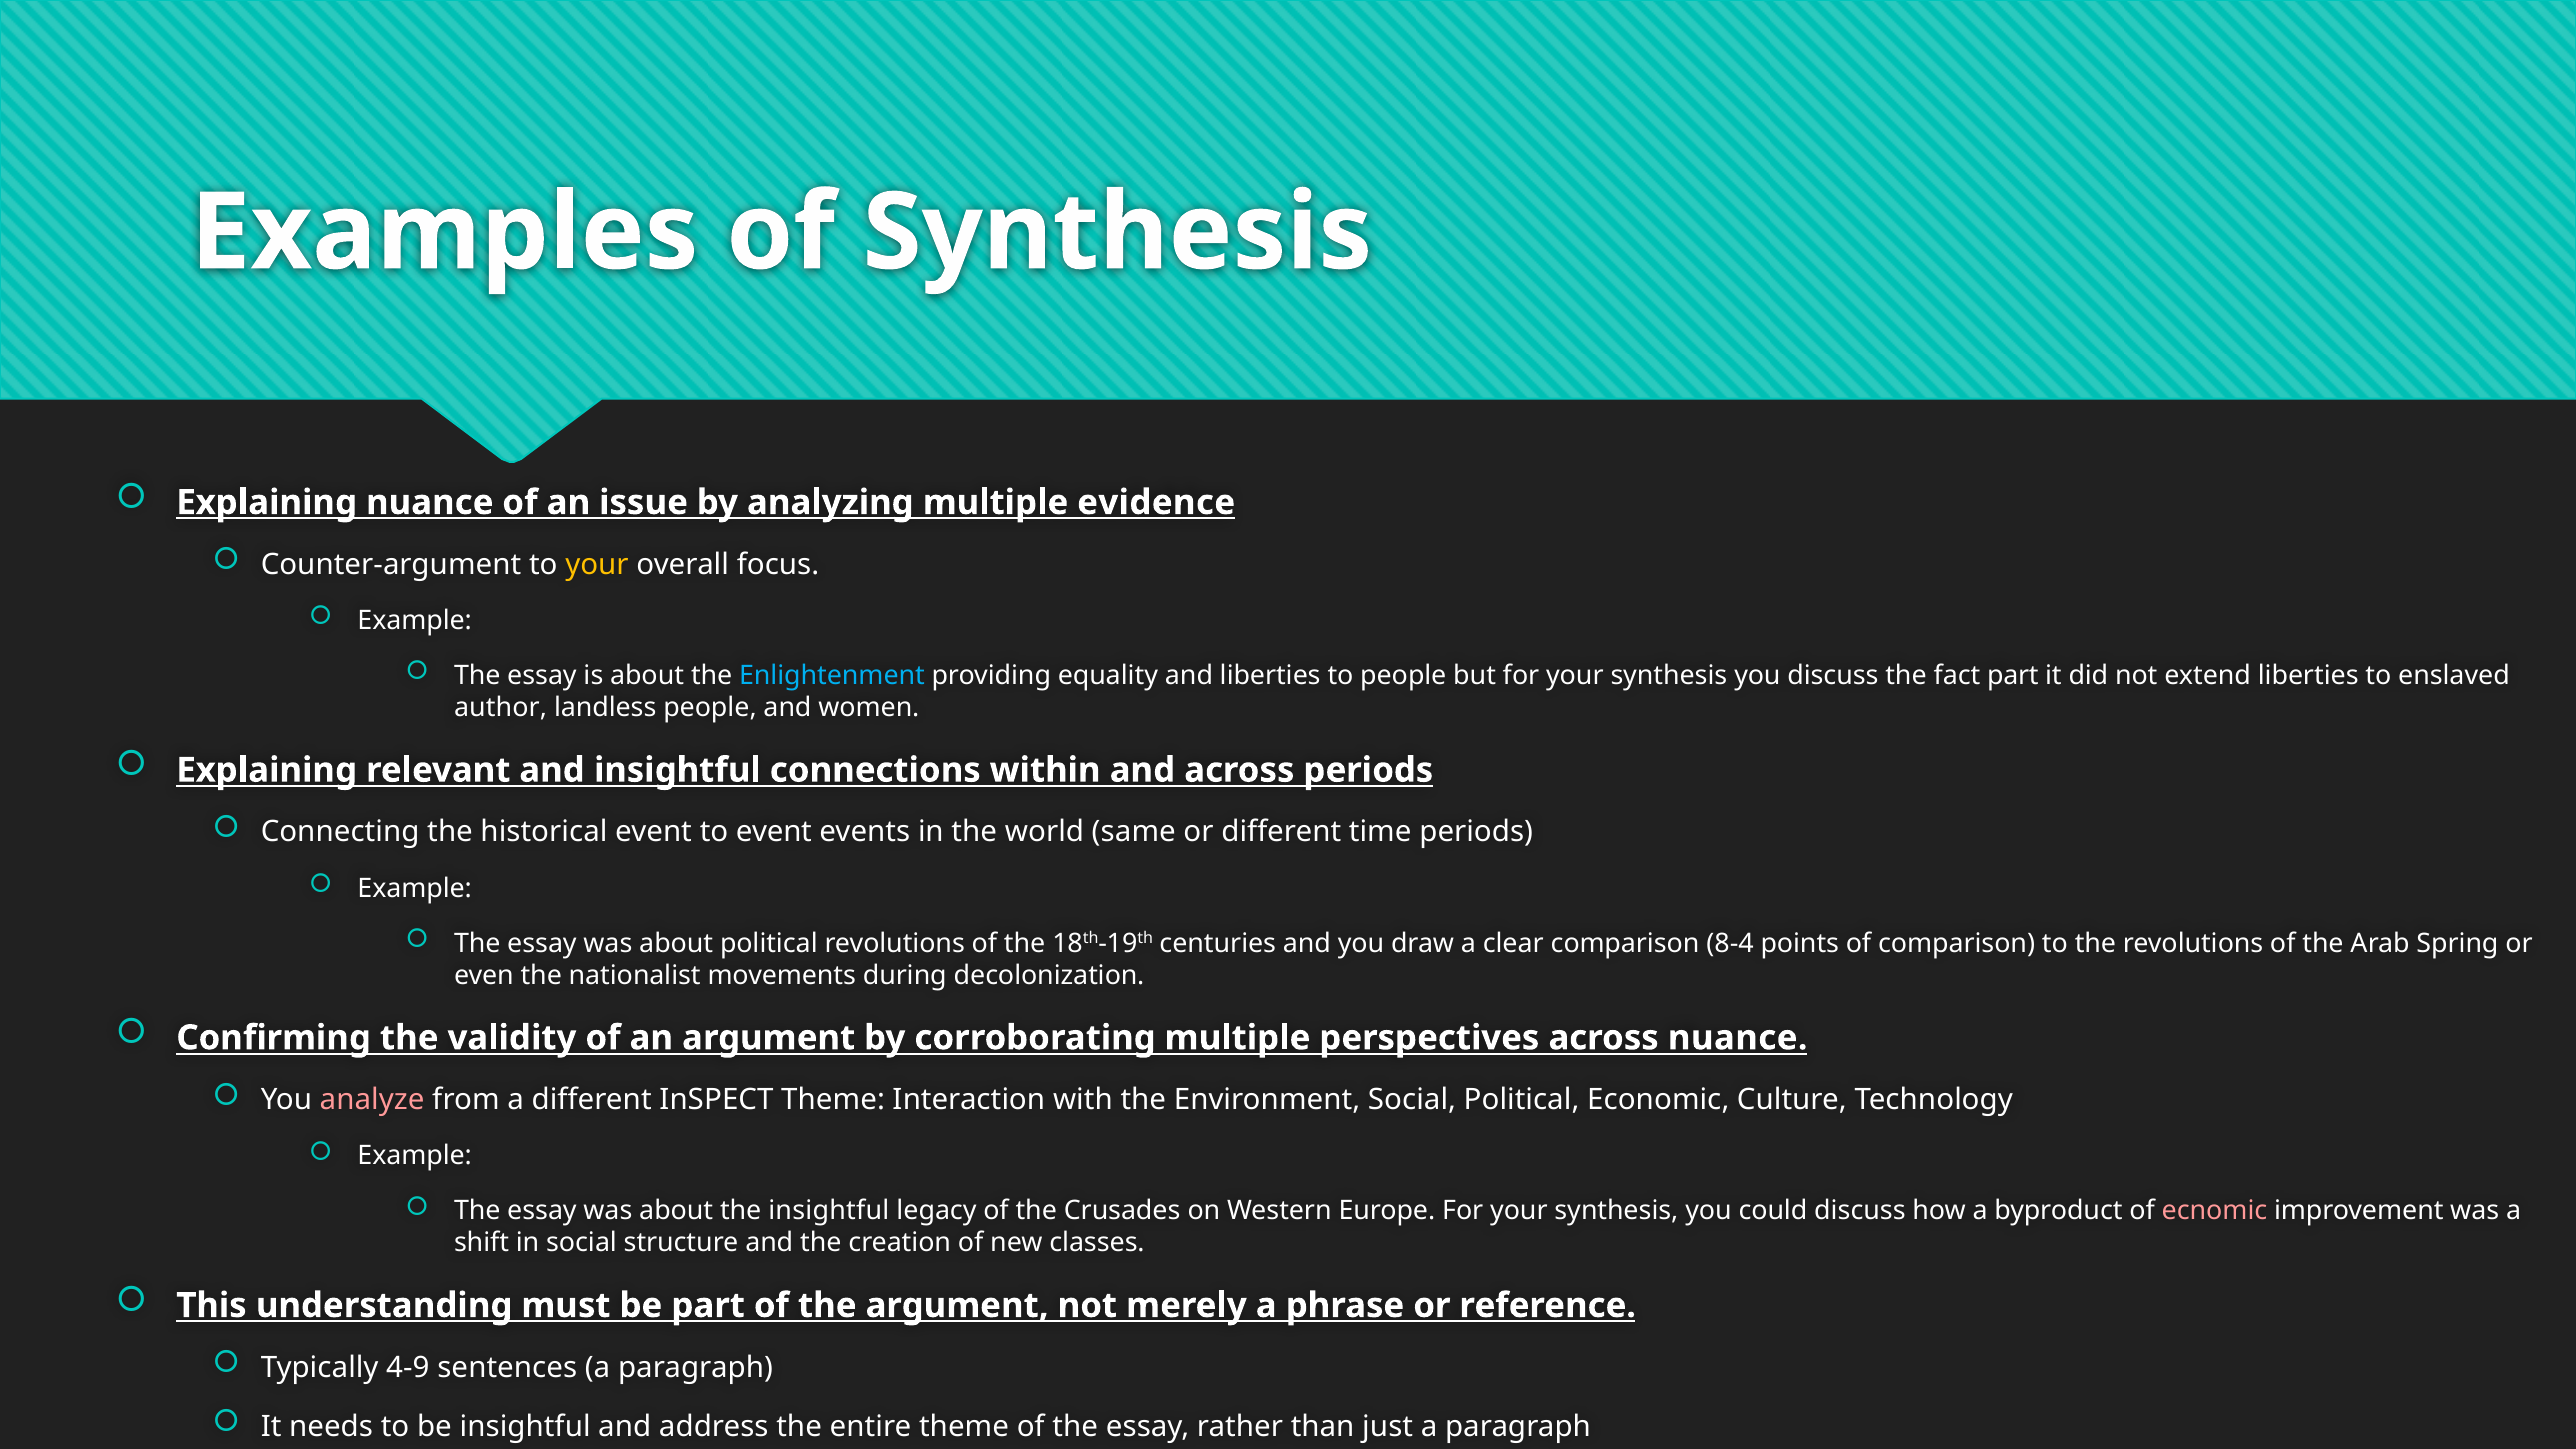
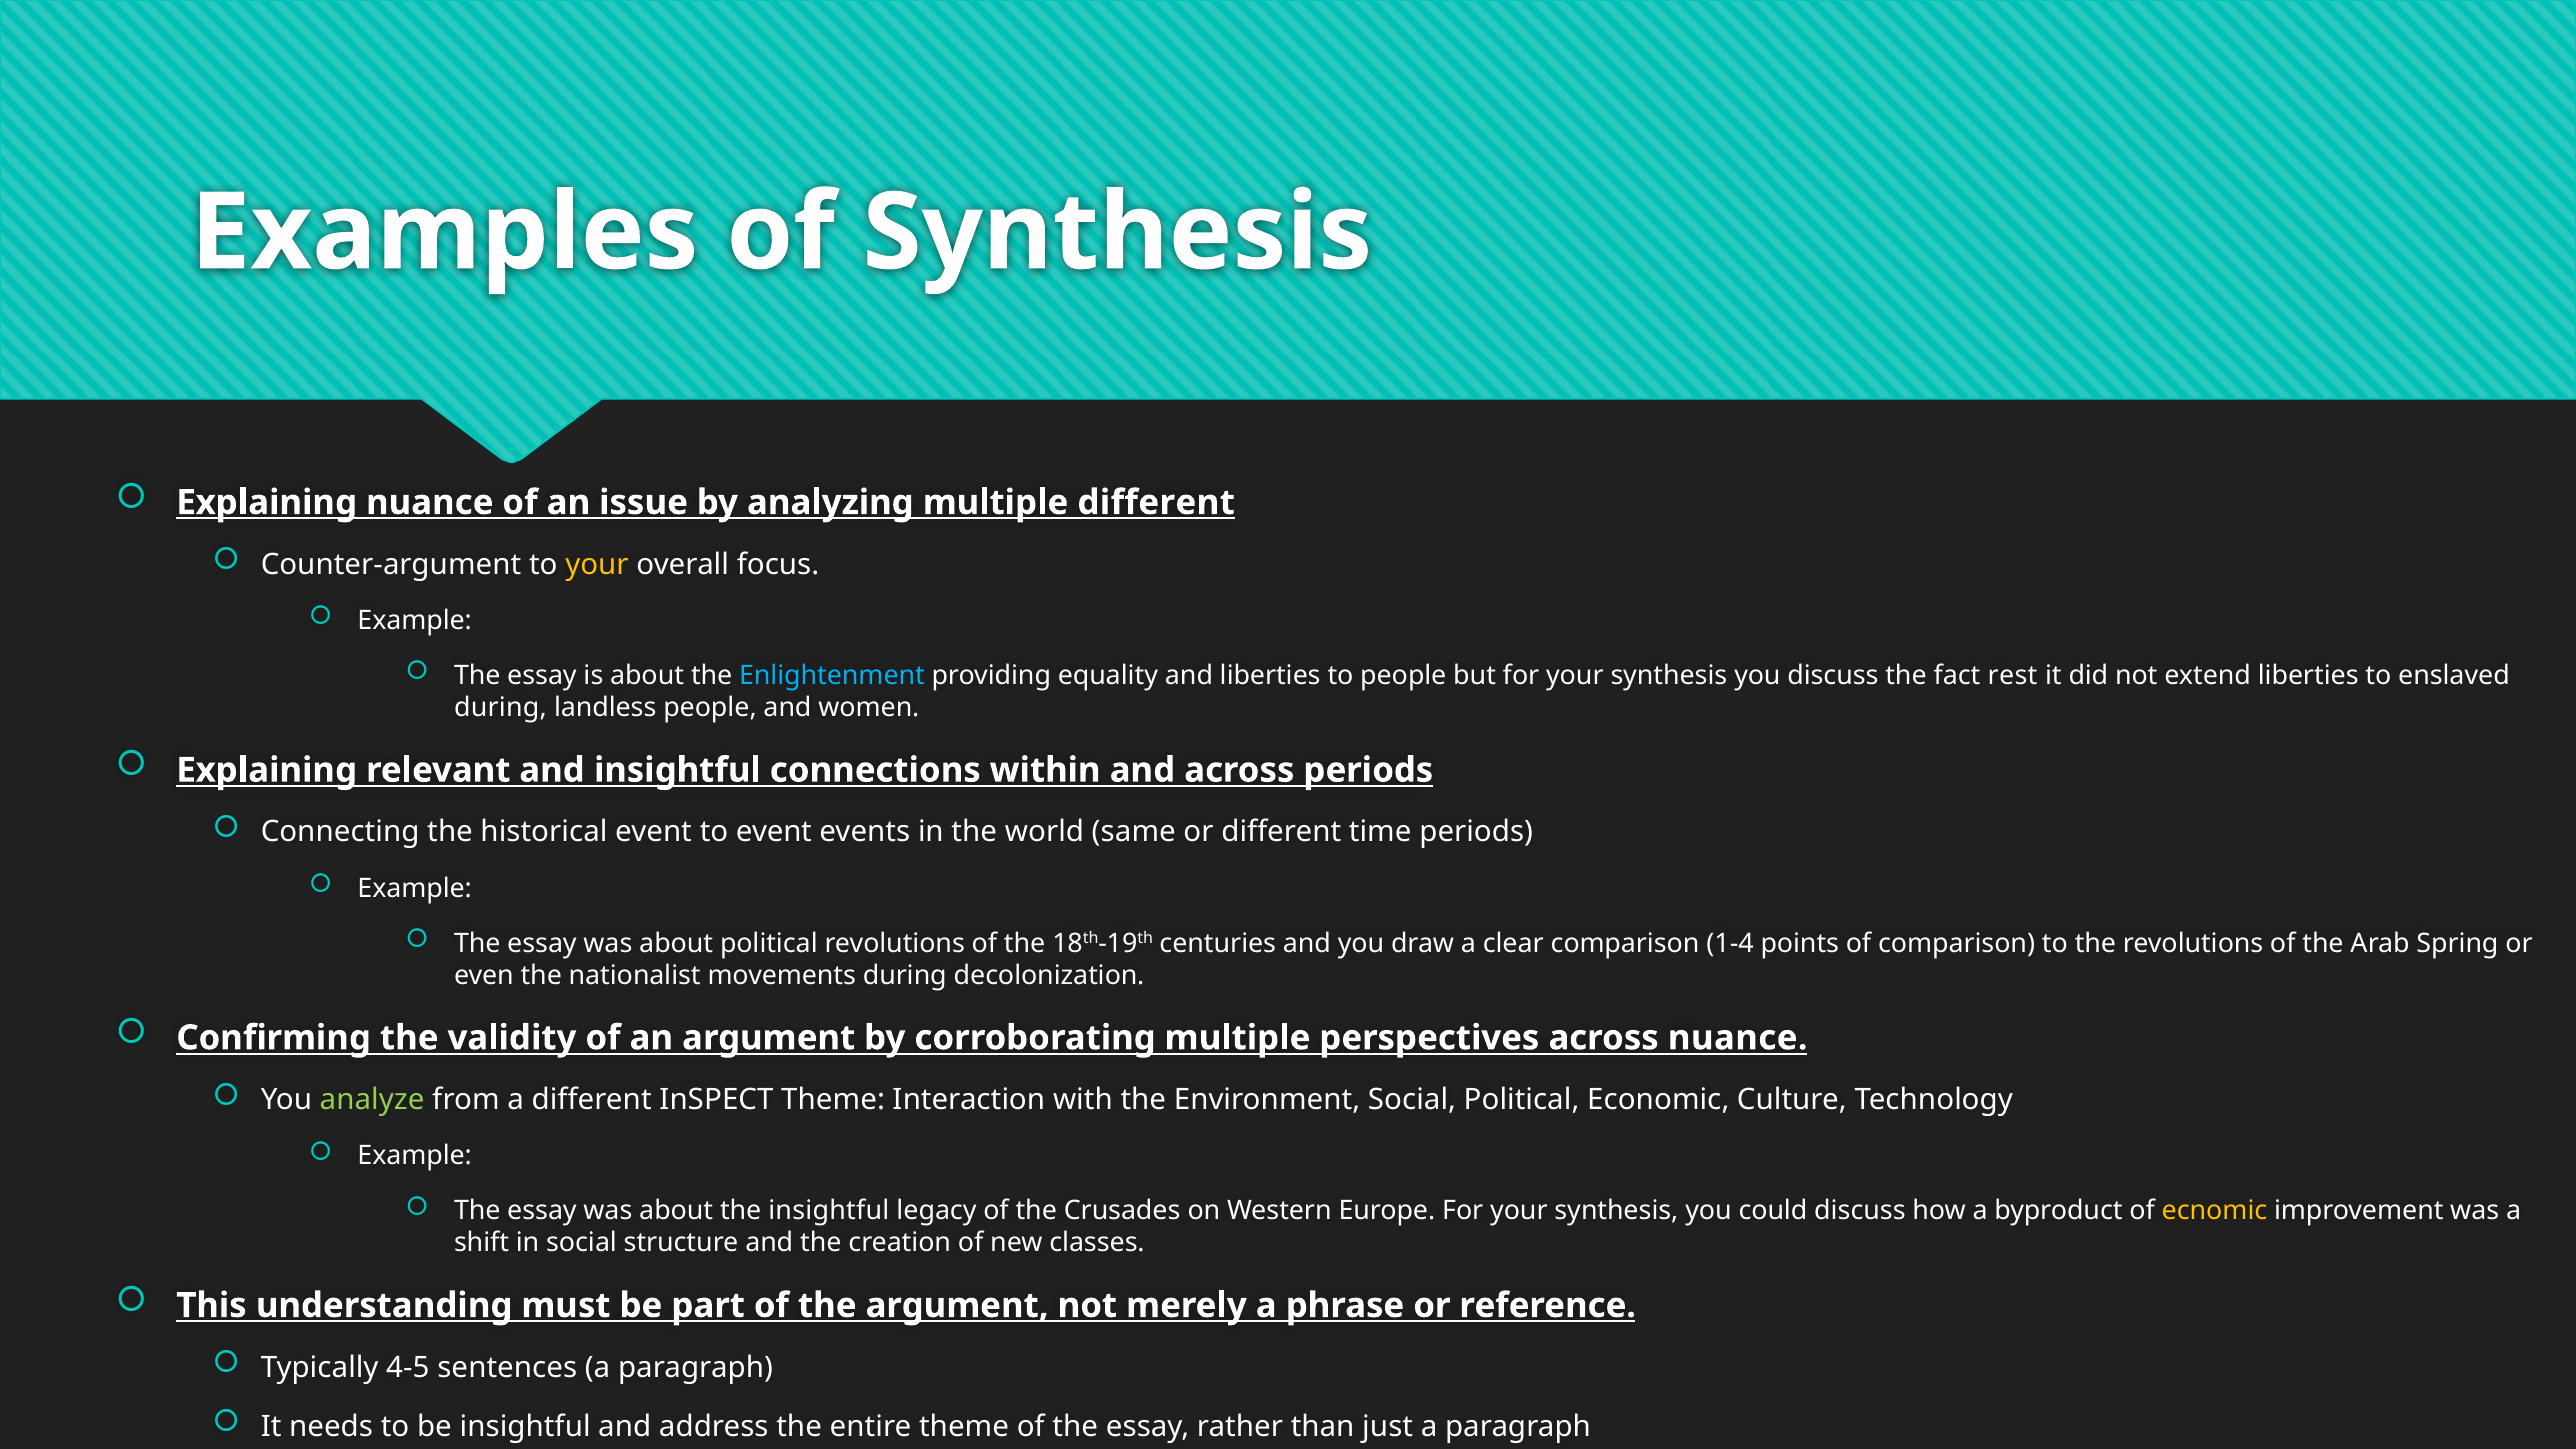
multiple evidence: evidence -> different
fact part: part -> rest
author at (501, 708): author -> during
8-4: 8-4 -> 1-4
analyze colour: pink -> light green
ecnomic colour: pink -> yellow
4-9: 4-9 -> 4-5
